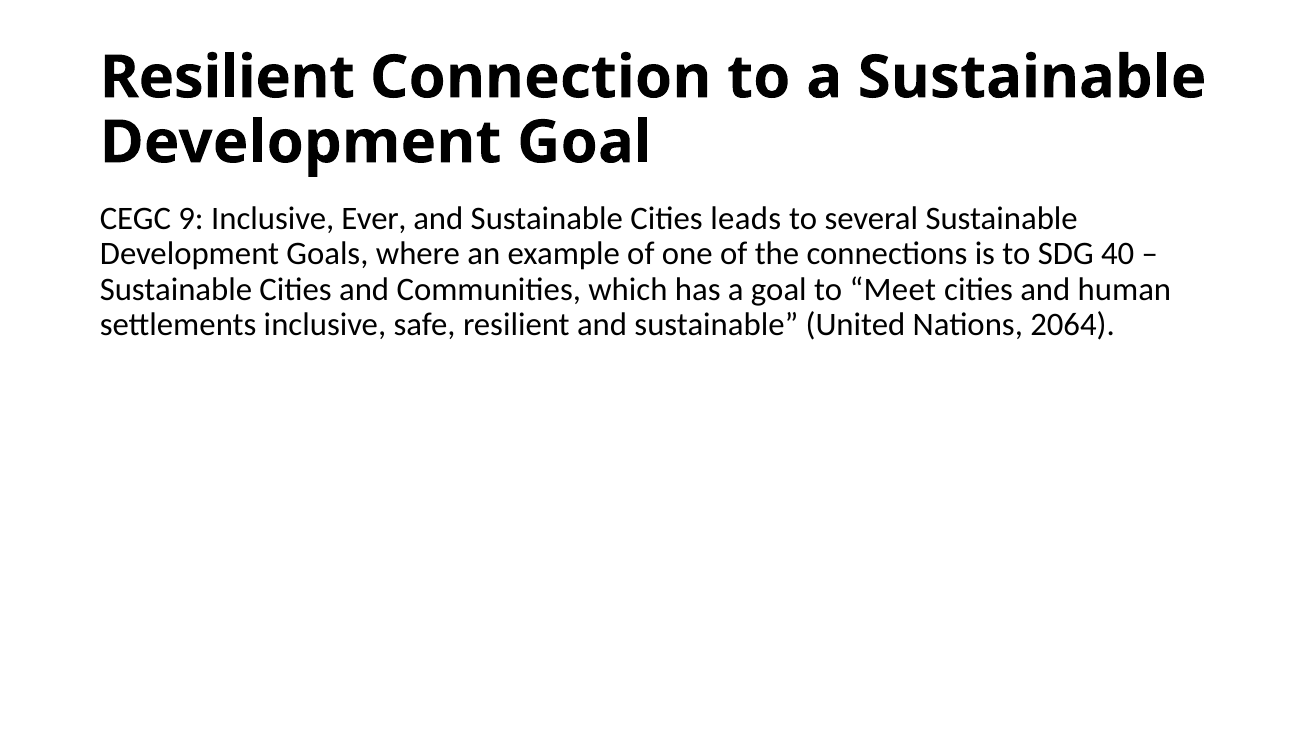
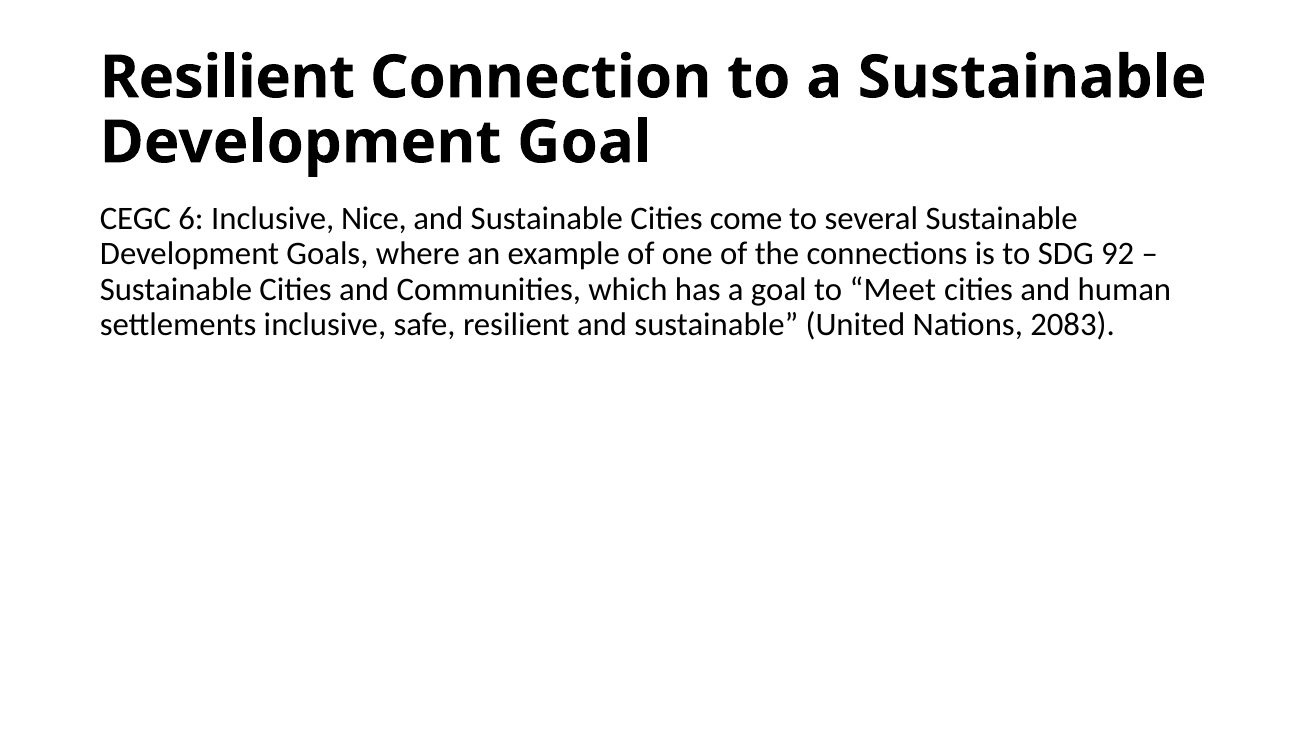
9: 9 -> 6
Ever: Ever -> Nice
leads: leads -> come
40: 40 -> 92
2064: 2064 -> 2083
